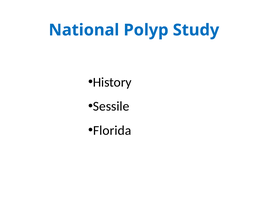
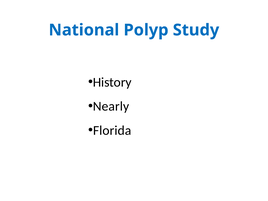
Sessile: Sessile -> Nearly
